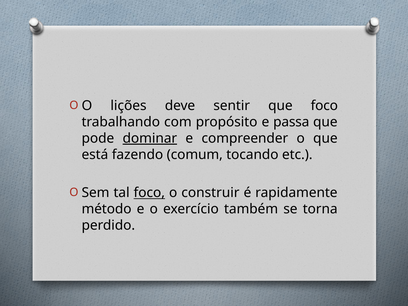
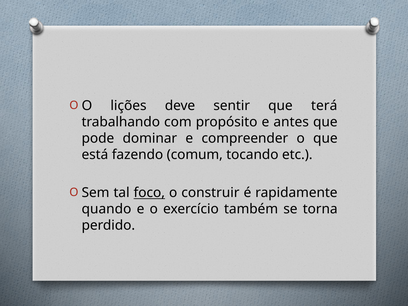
que foco: foco -> terá
passa: passa -> antes
dominar underline: present -> none
método: método -> quando
